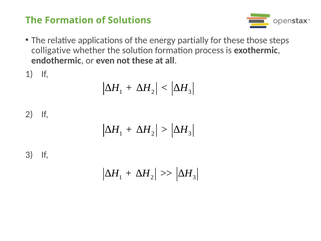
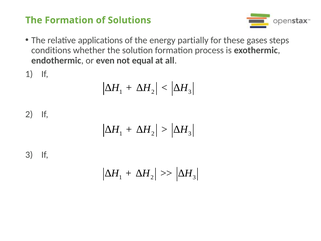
those: those -> gases
colligative: colligative -> conditions
not these: these -> equal
